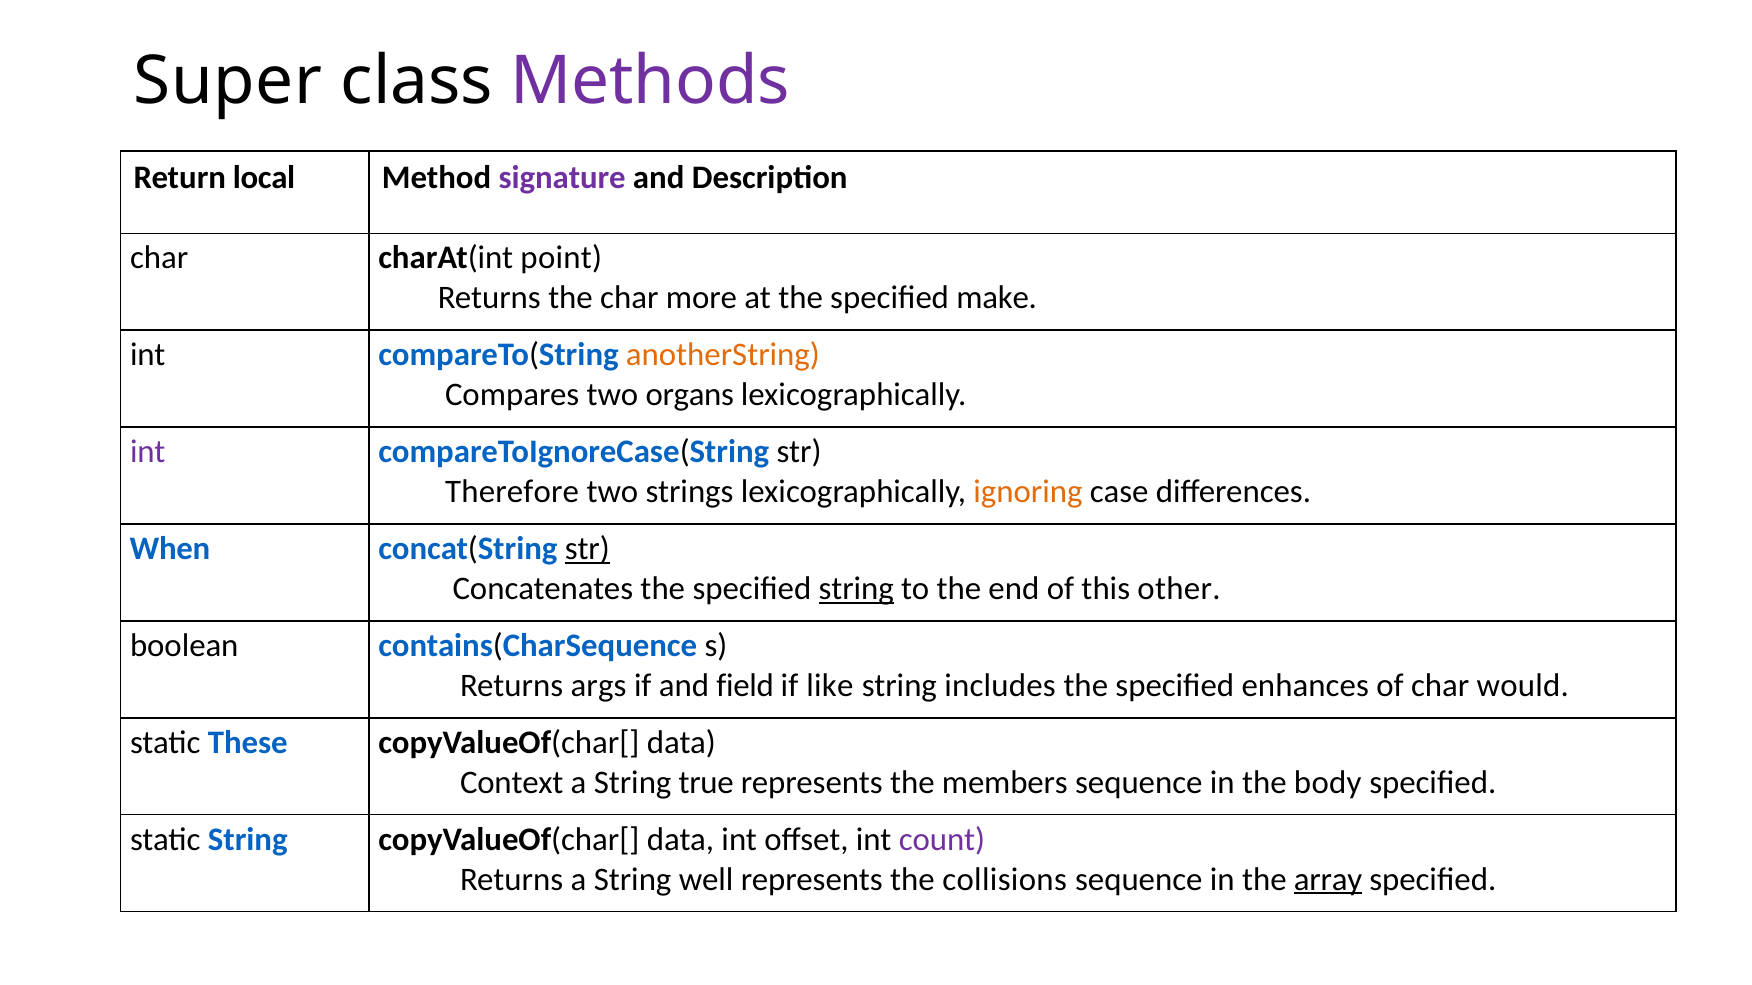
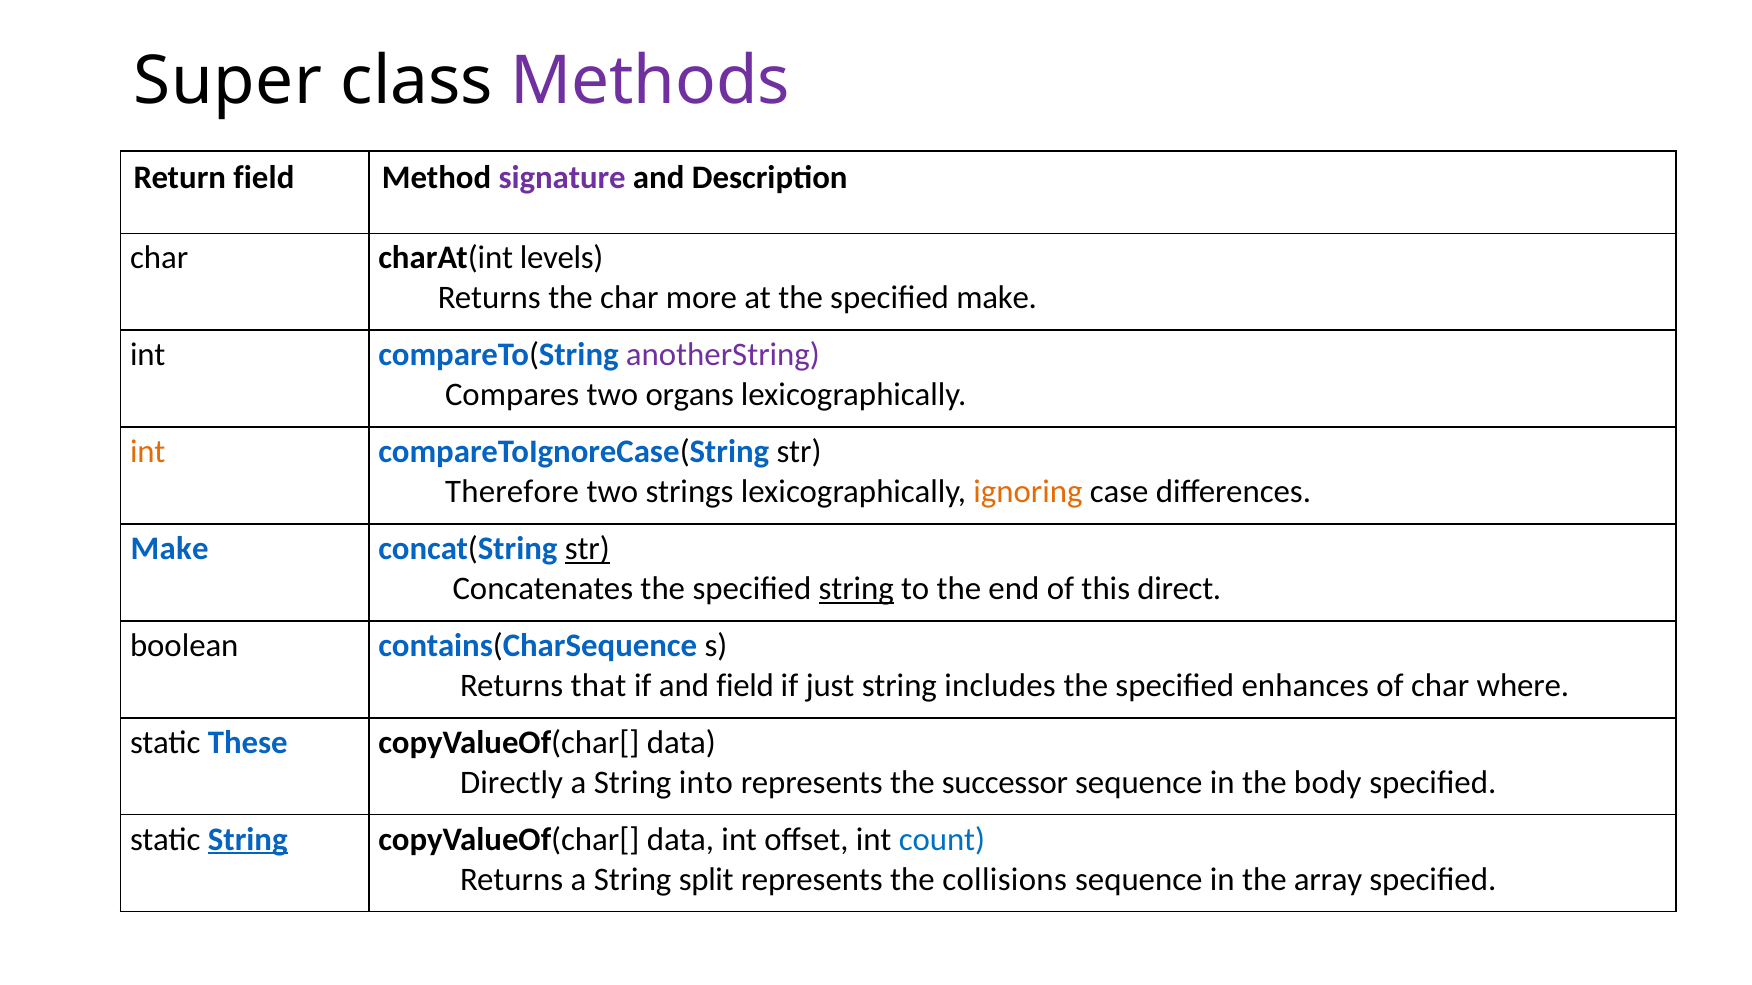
Return local: local -> field
point: point -> levels
anotherString colour: orange -> purple
int at (148, 452) colour: purple -> orange
When at (170, 549): When -> Make
other: other -> direct
args: args -> that
like: like -> just
would: would -> where
Context: Context -> Directly
true: true -> into
members: members -> successor
String at (248, 840) underline: none -> present
count colour: purple -> blue
well: well -> split
array underline: present -> none
